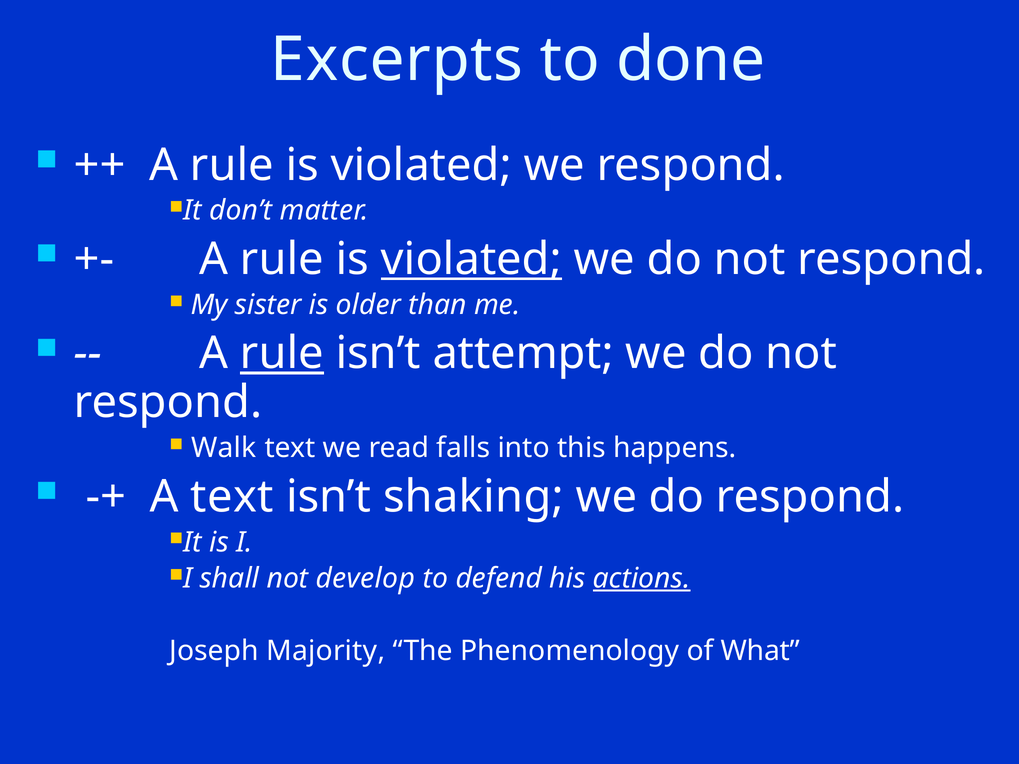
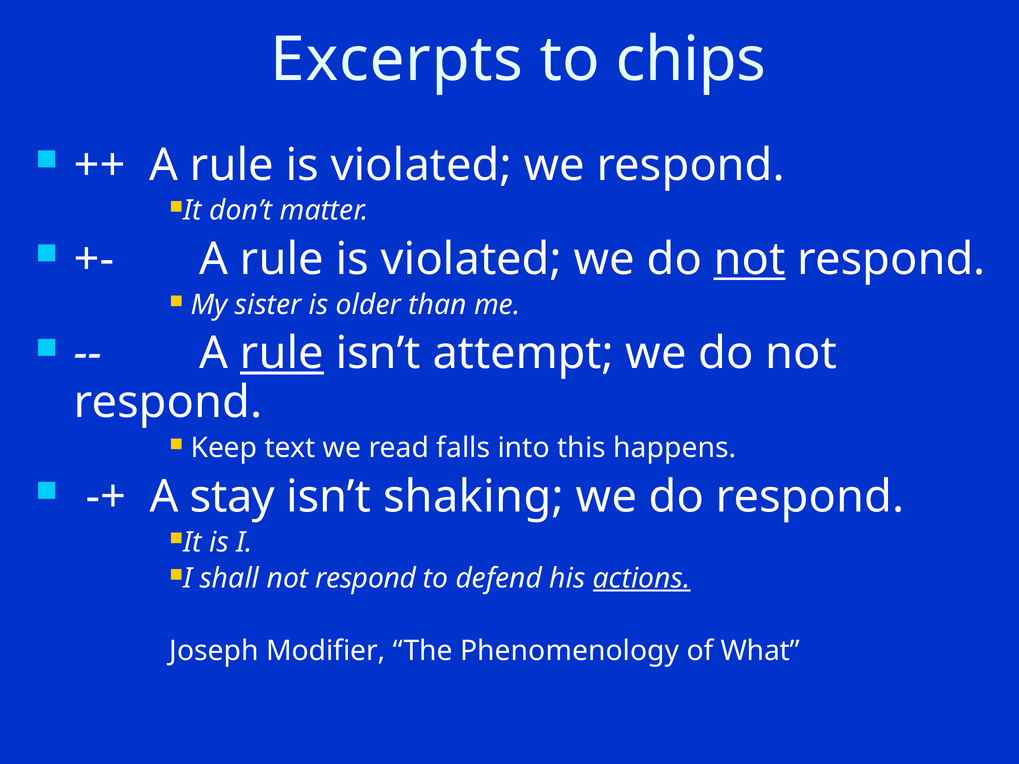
done: done -> chips
violated at (471, 259) underline: present -> none
not at (750, 259) underline: none -> present
Walk: Walk -> Keep
A text: text -> stay
shall not develop: develop -> respond
Majority: Majority -> Modifier
